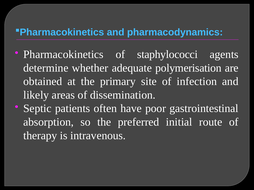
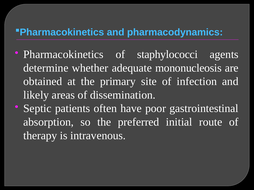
polymerisation: polymerisation -> mononucleosis
